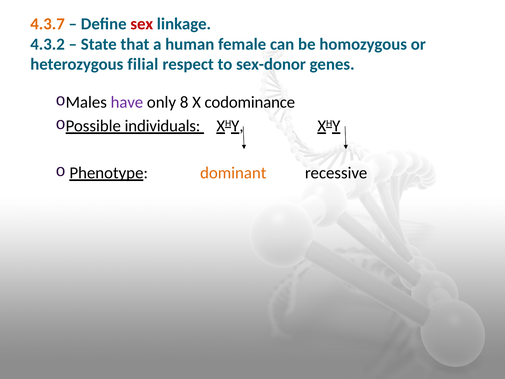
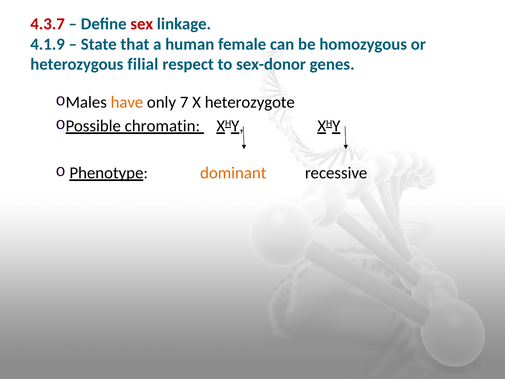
4.3.7 colour: orange -> red
4.3.2: 4.3.2 -> 4.1.9
have colour: purple -> orange
8: 8 -> 7
codominance: codominance -> heterozygote
individuals: individuals -> chromatin
